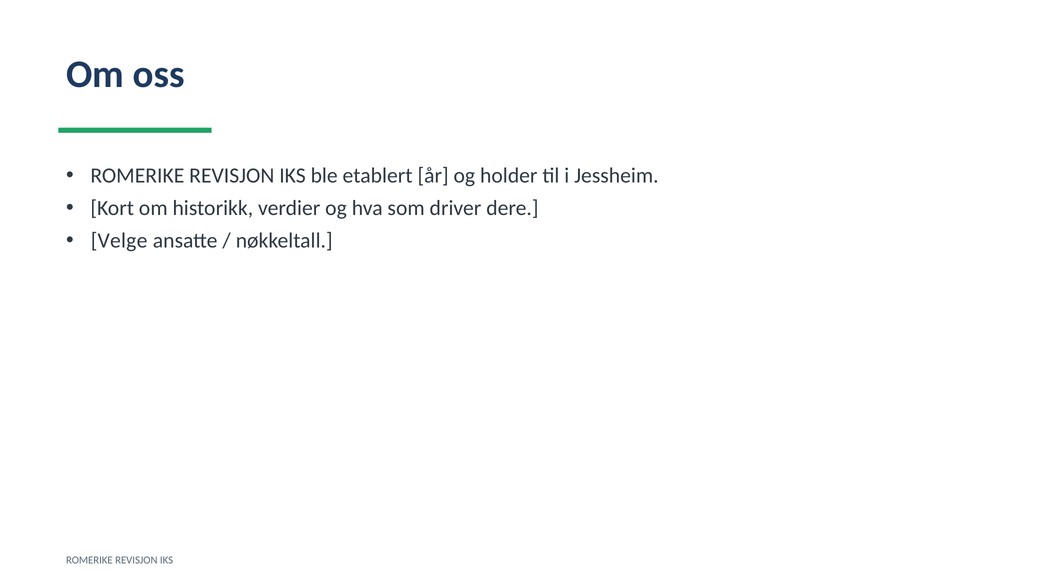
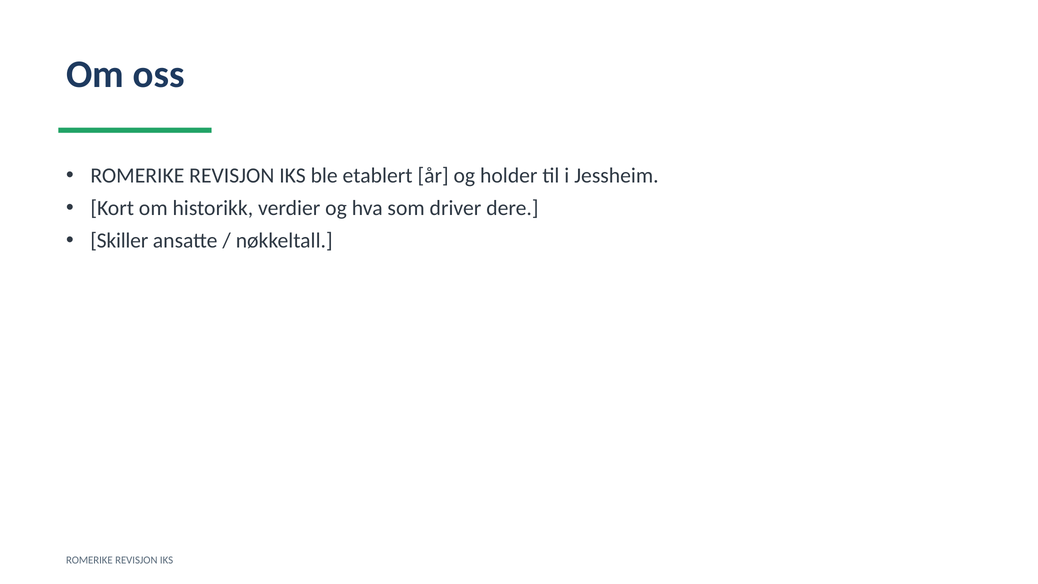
Velge: Velge -> Skiller
